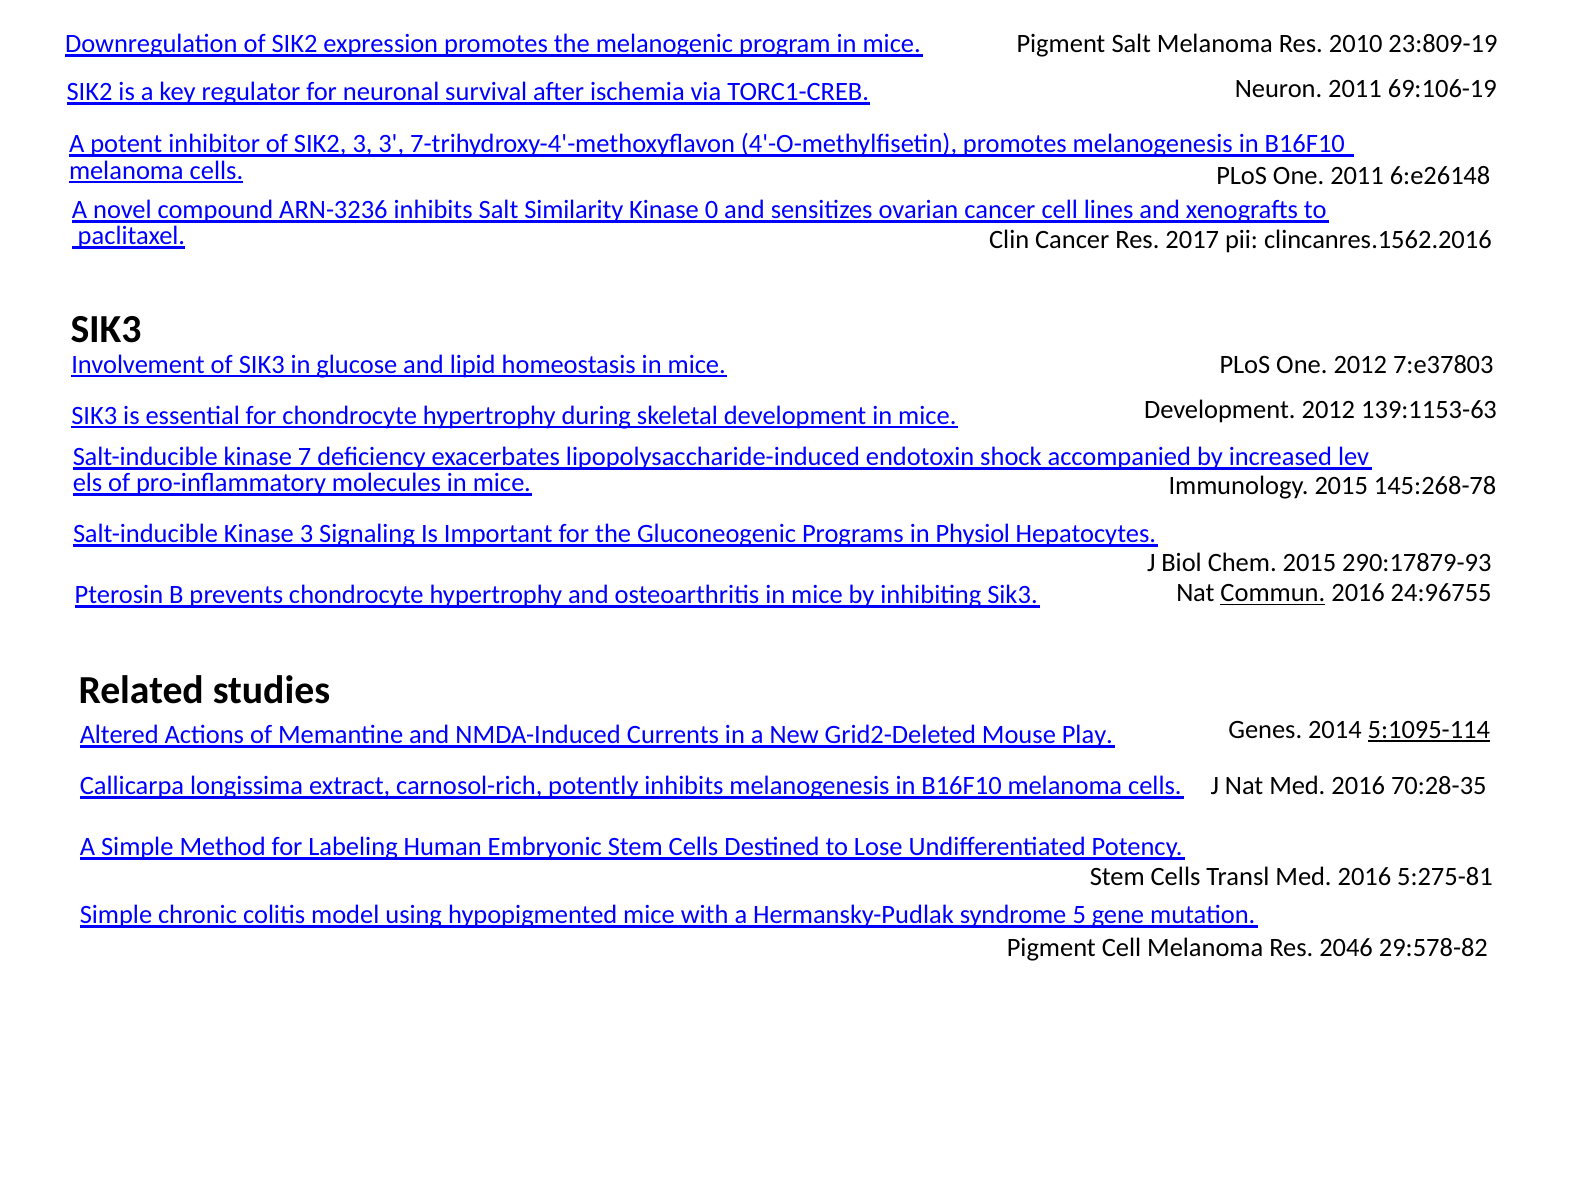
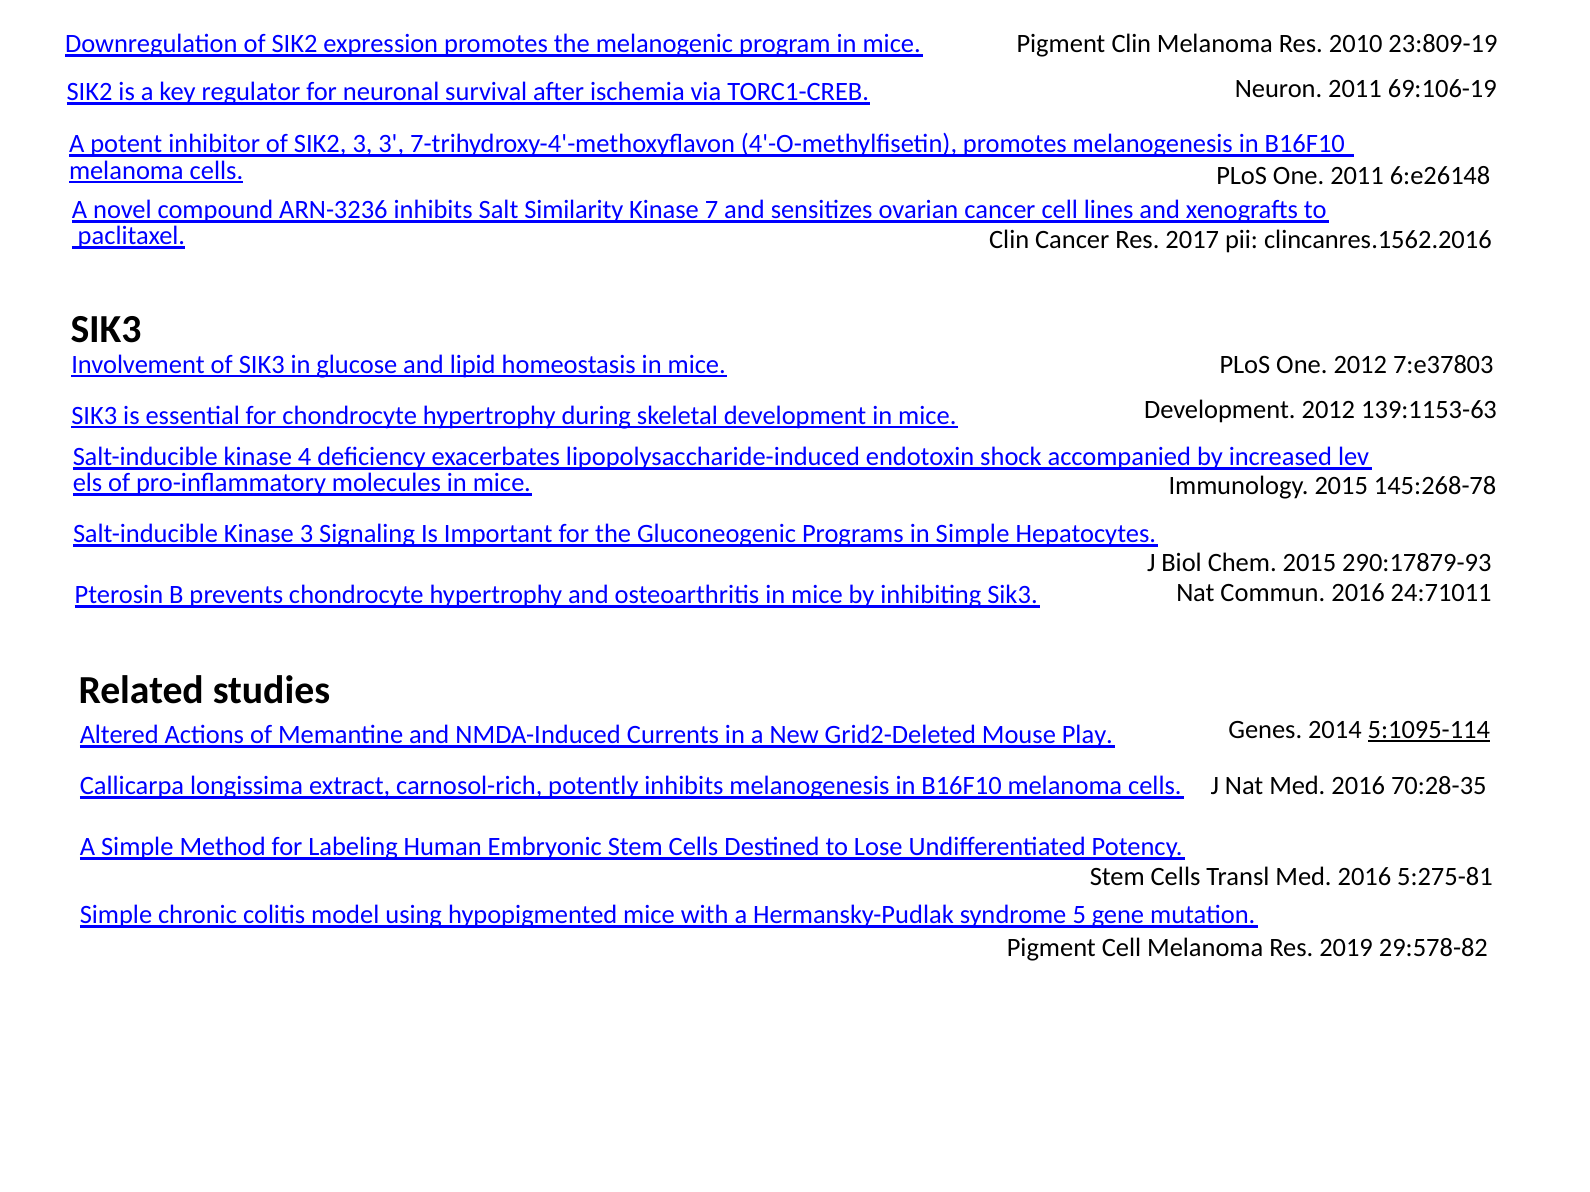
Pigment Salt: Salt -> Clin
0: 0 -> 7
7: 7 -> 4
in Physiol: Physiol -> Simple
Commun underline: present -> none
24:96755: 24:96755 -> 24:71011
2046: 2046 -> 2019
